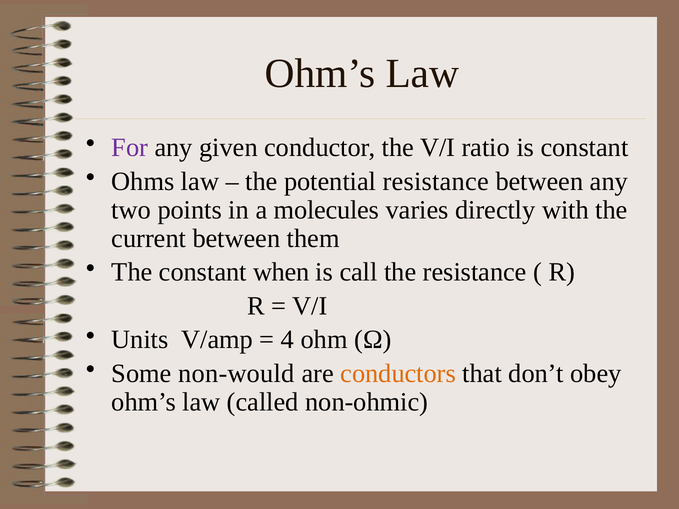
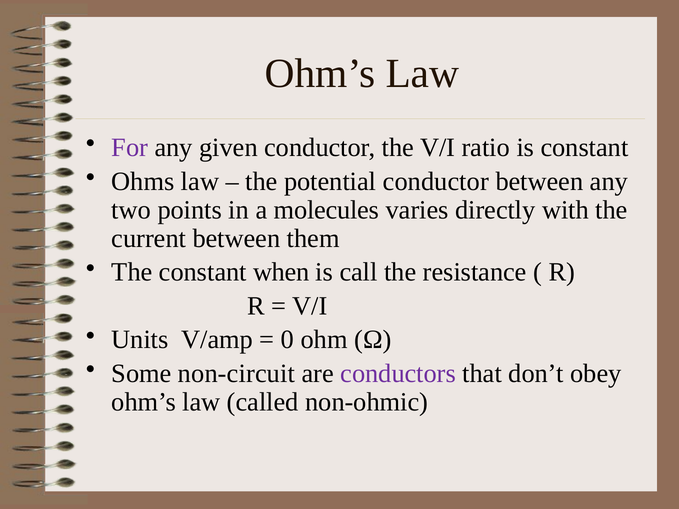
potential resistance: resistance -> conductor
4: 4 -> 0
non-would: non-would -> non-circuit
conductors colour: orange -> purple
